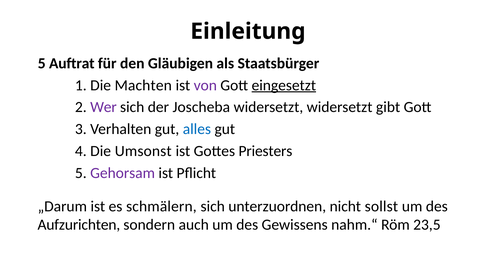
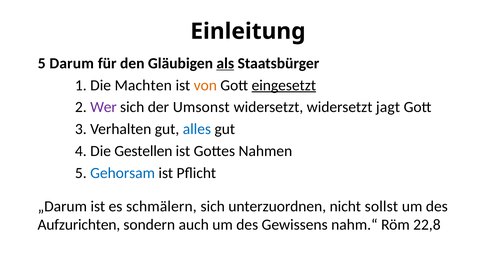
Auftrat: Auftrat -> Darum
als underline: none -> present
von colour: purple -> orange
Joscheba: Joscheba -> Umsonst
gibt: gibt -> jagt
Umsonst: Umsonst -> Gestellen
Priesters: Priesters -> Nahmen
Gehorsam colour: purple -> blue
23,5: 23,5 -> 22,8
